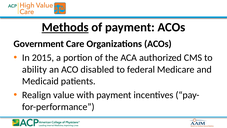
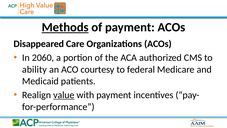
Government: Government -> Disappeared
2015: 2015 -> 2060
disabled: disabled -> courtesy
value underline: none -> present
